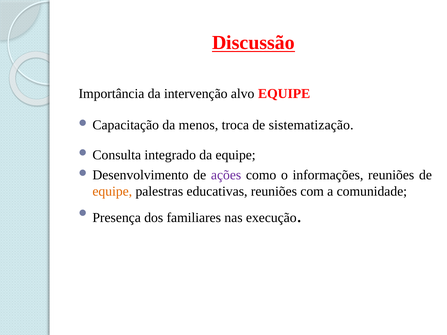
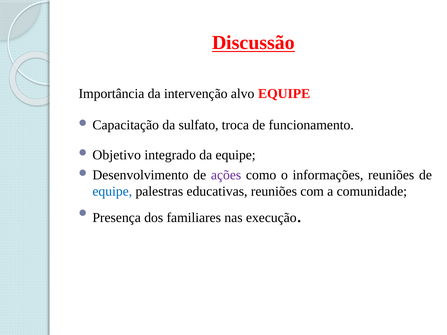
menos: menos -> sulfato
sistematização: sistematização -> funcionamento
Consulta: Consulta -> Objetivo
equipe at (112, 192) colour: orange -> blue
